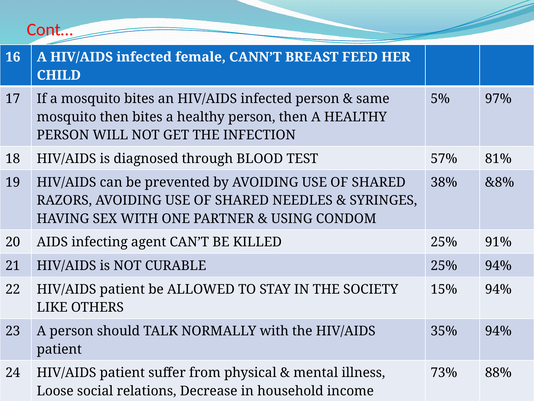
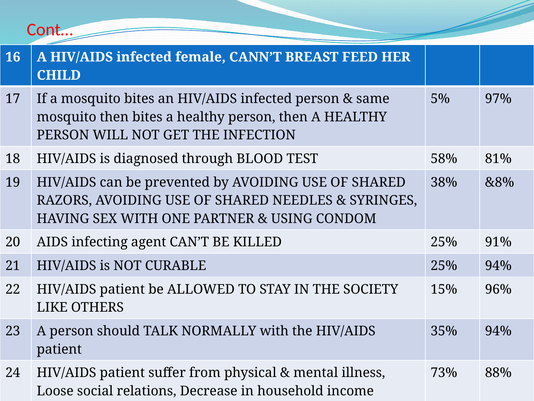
57%: 57% -> 58%
15% 94%: 94% -> 96%
